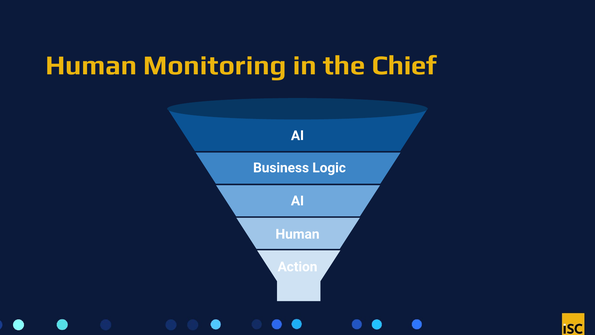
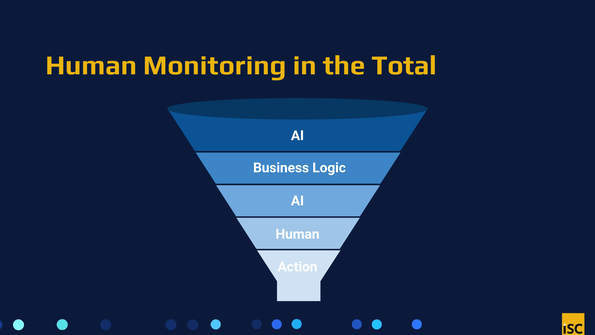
Chief: Chief -> Total
